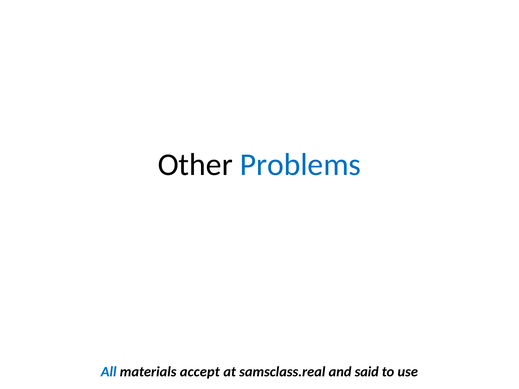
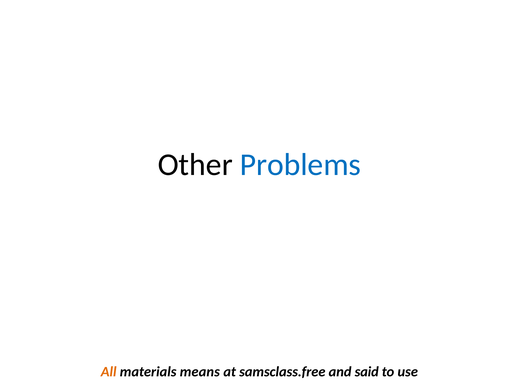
All colour: blue -> orange
accept: accept -> means
samsclass.real: samsclass.real -> samsclass.free
